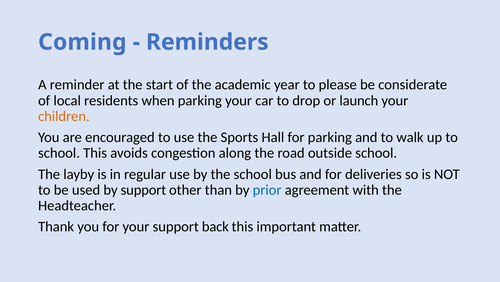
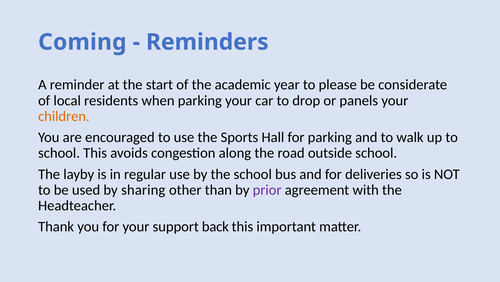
launch: launch -> panels
by support: support -> sharing
prior colour: blue -> purple
